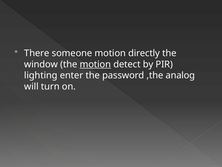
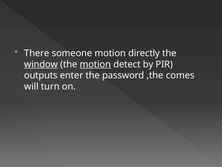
window underline: none -> present
lighting: lighting -> outputs
analog: analog -> comes
